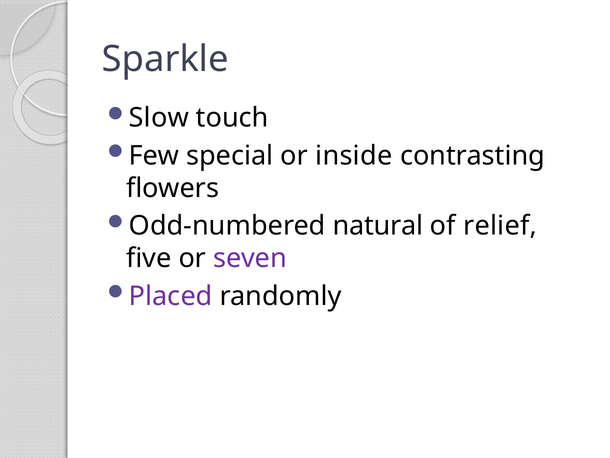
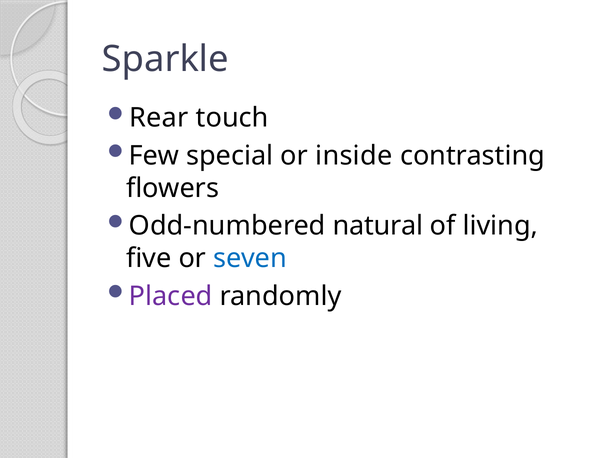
Slow: Slow -> Rear
relief: relief -> living
seven colour: purple -> blue
